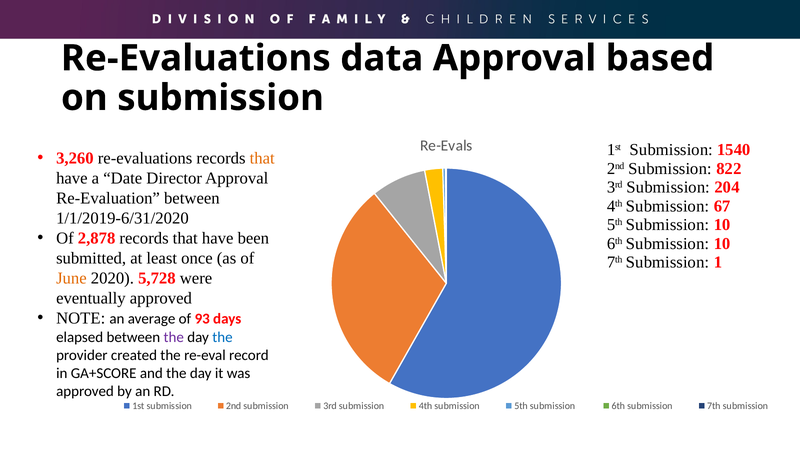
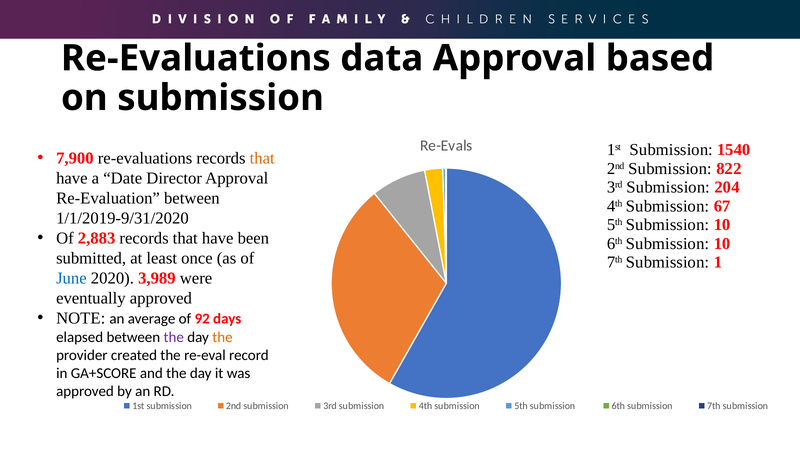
3,260: 3,260 -> 7,900
1/1/2019-6/31/2020: 1/1/2019-6/31/2020 -> 1/1/2019-9/31/2020
2,878: 2,878 -> 2,883
June colour: orange -> blue
5,728: 5,728 -> 3,989
93: 93 -> 92
the at (222, 337) colour: blue -> orange
